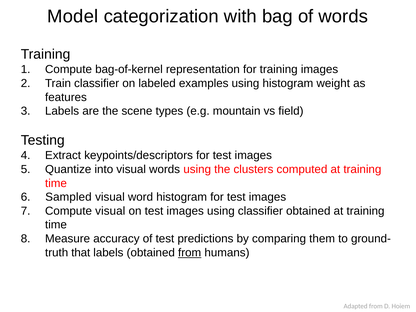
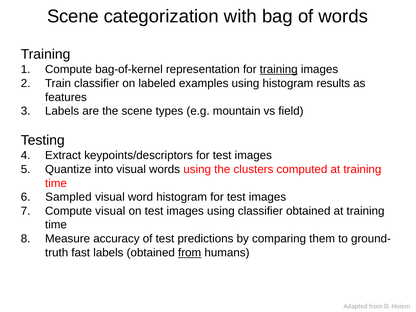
Model at (73, 16): Model -> Scene
training at (279, 69) underline: none -> present
weight: weight -> results
that: that -> fast
